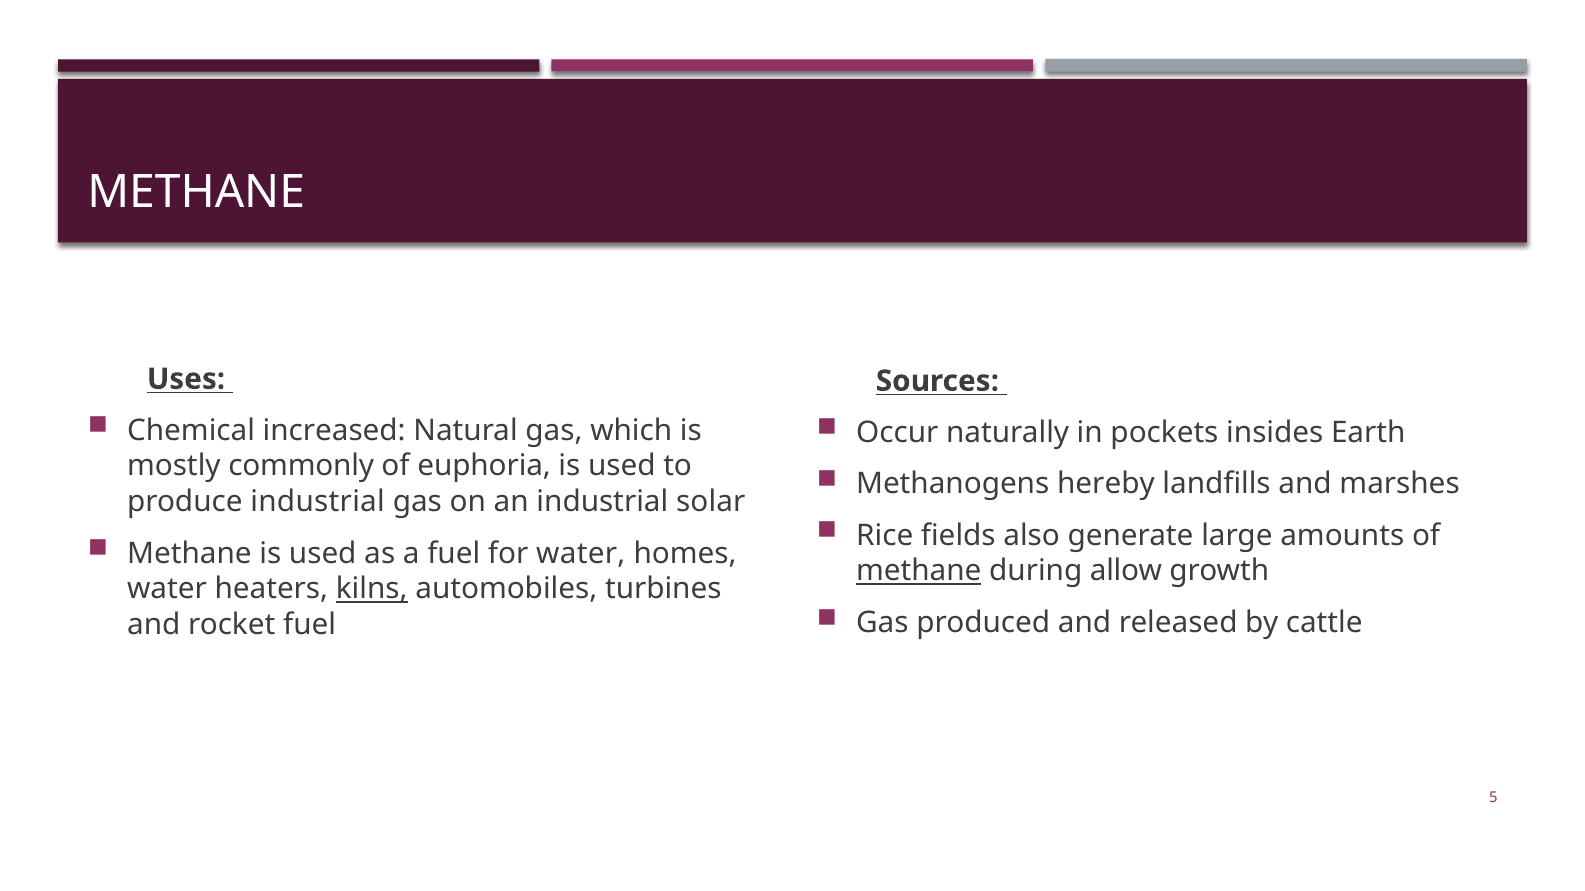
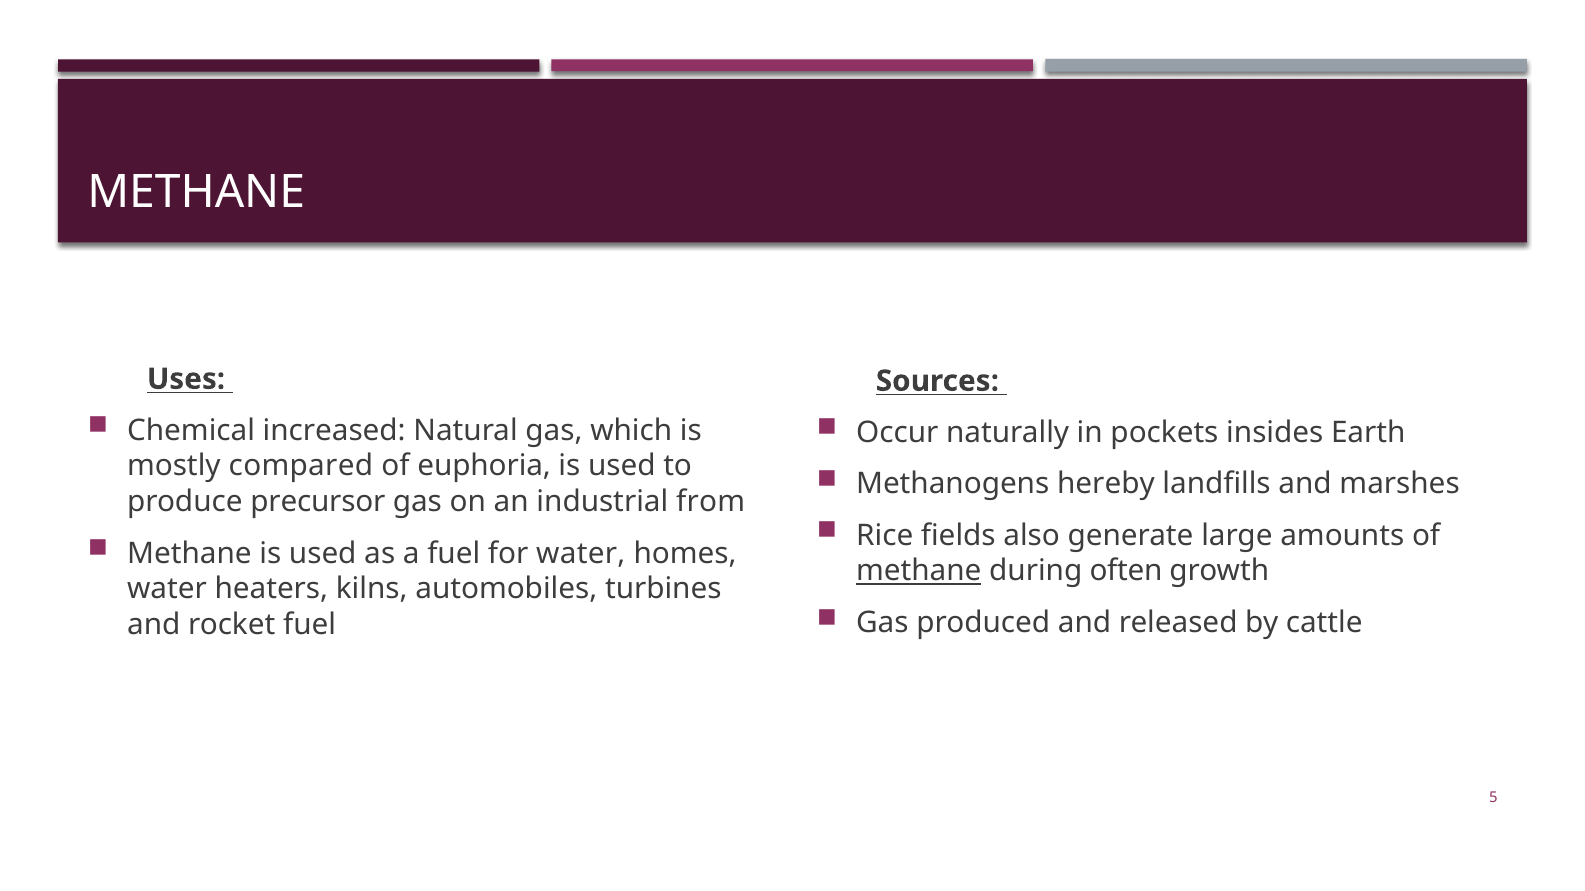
commonly: commonly -> compared
produce industrial: industrial -> precursor
solar: solar -> from
allow: allow -> often
kilns underline: present -> none
